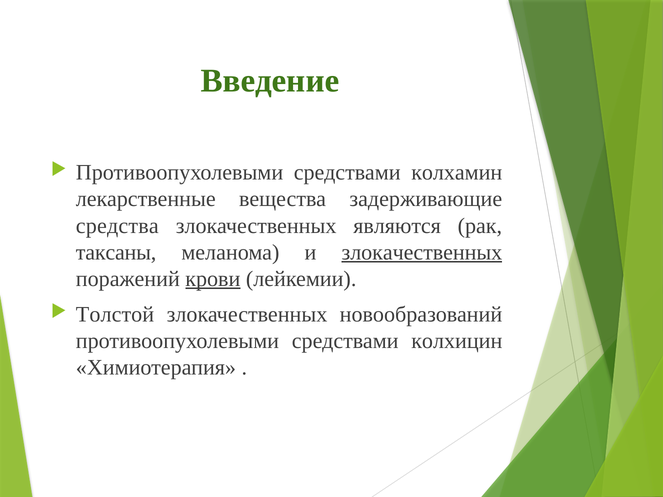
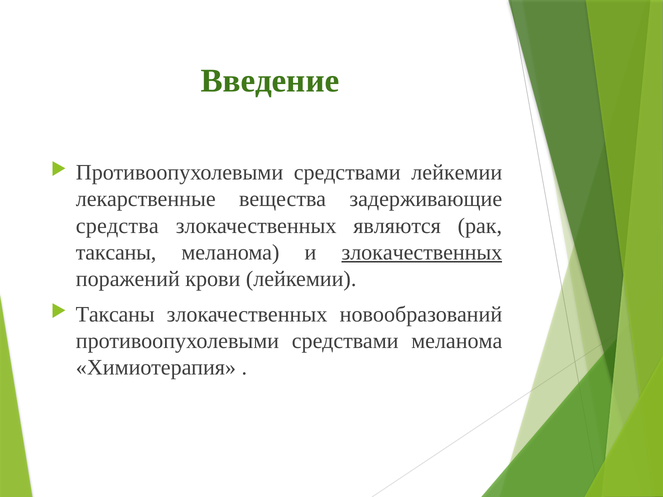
средствами колхамин: колхамин -> лейкемии
крови underline: present -> none
Толстой at (115, 315): Толстой -> Таксаны
средствами колхицин: колхицин -> меланома
